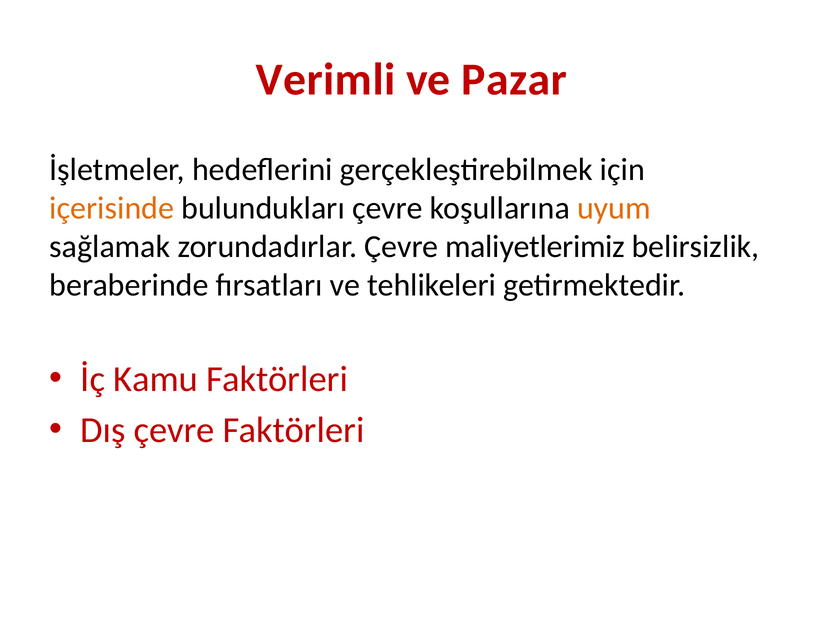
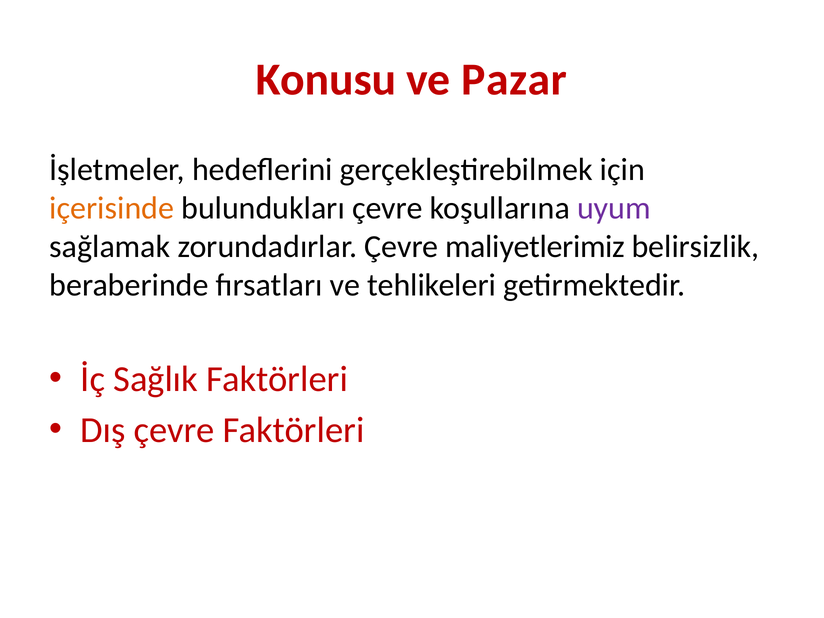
Verimli: Verimli -> Konusu
uyum colour: orange -> purple
Kamu: Kamu -> Sağlık
